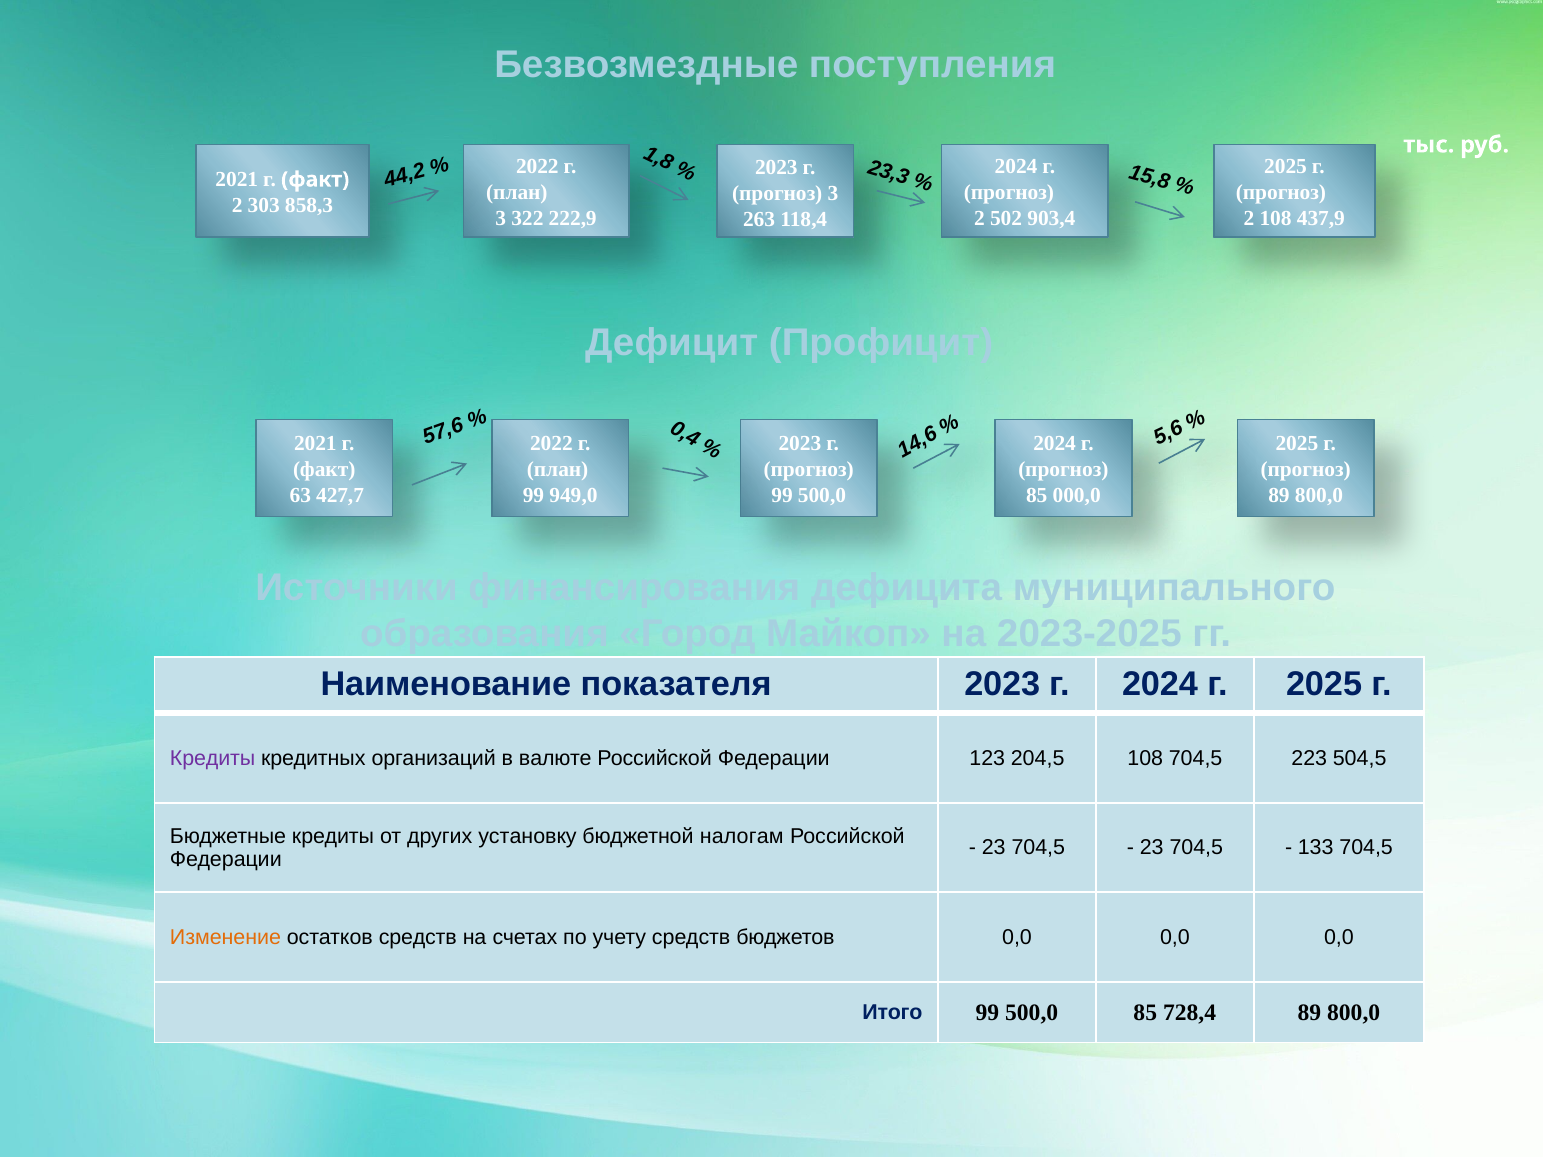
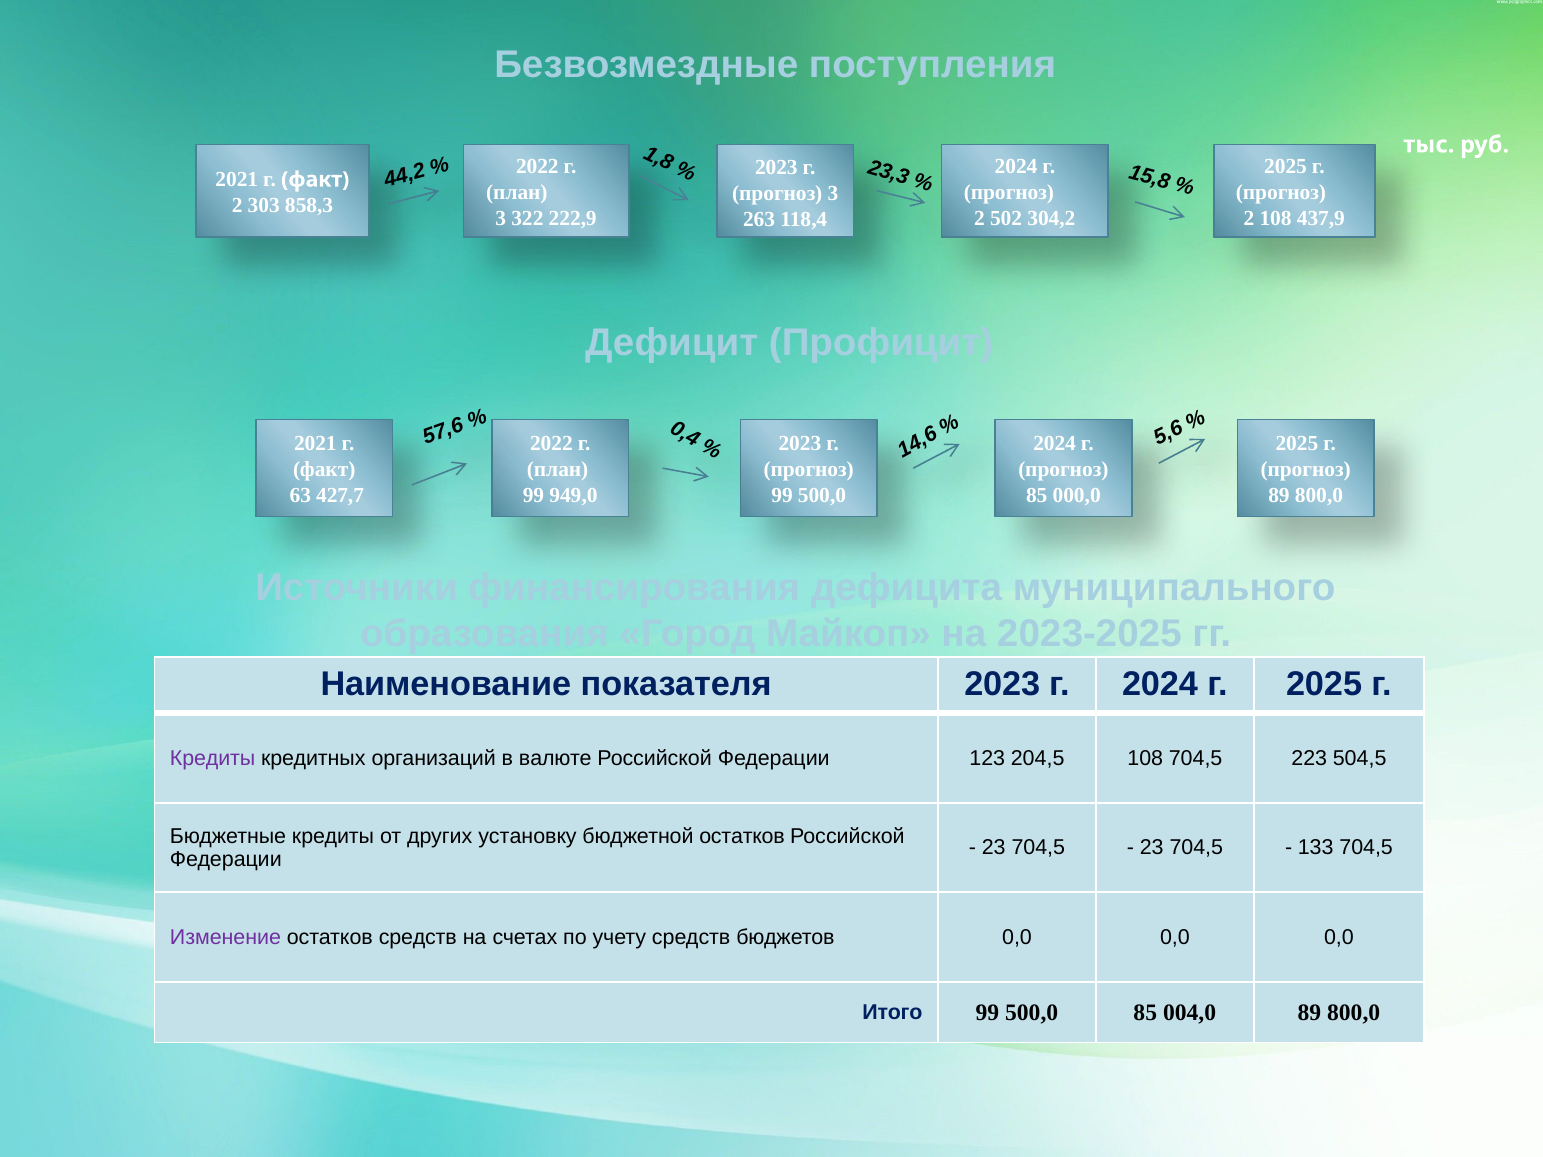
903,4: 903,4 -> 304,2
бюджетной налогам: налогам -> остатков
Изменение colour: orange -> purple
728,4: 728,4 -> 004,0
